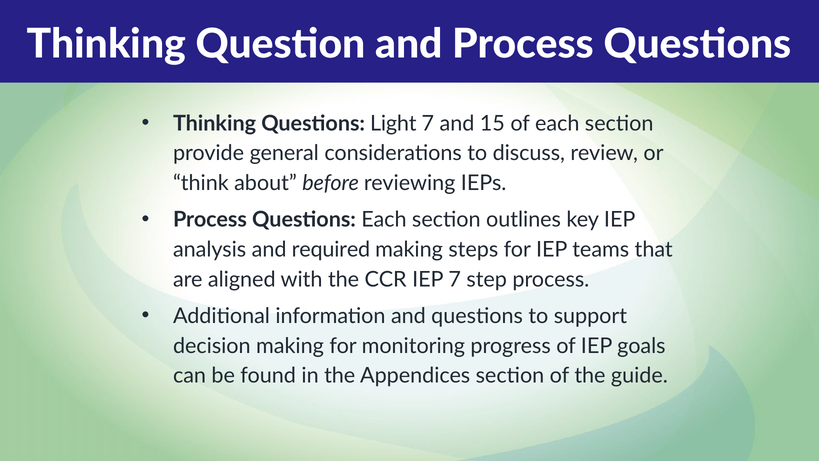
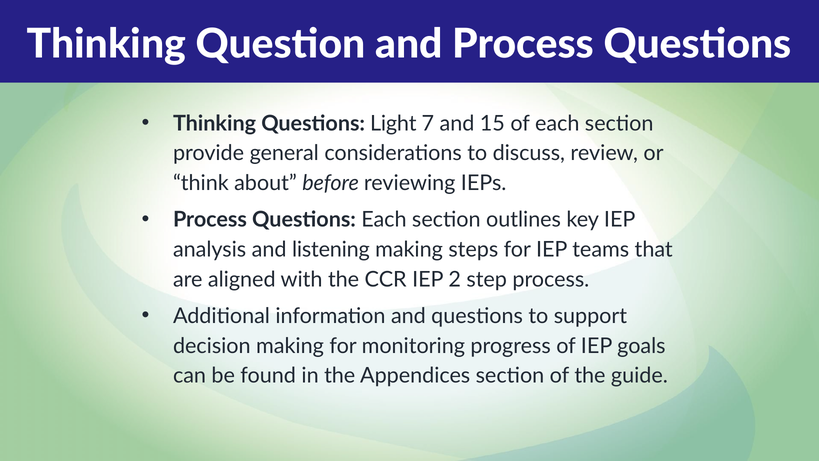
required: required -> listening
IEP 7: 7 -> 2
